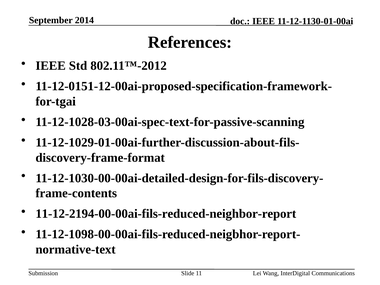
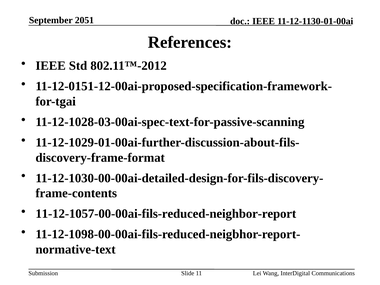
2014: 2014 -> 2051
11-12-2194-00-00ai-fils-reduced-neighbor-report: 11-12-2194-00-00ai-fils-reduced-neighbor-report -> 11-12-1057-00-00ai-fils-reduced-neighbor-report
